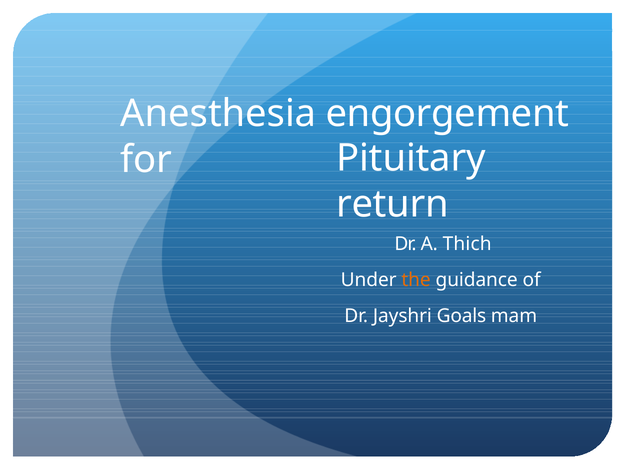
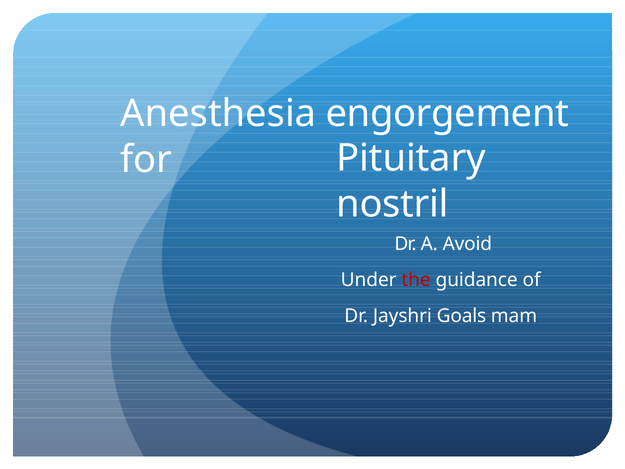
return: return -> nostril
Thich: Thich -> Avoid
the colour: orange -> red
